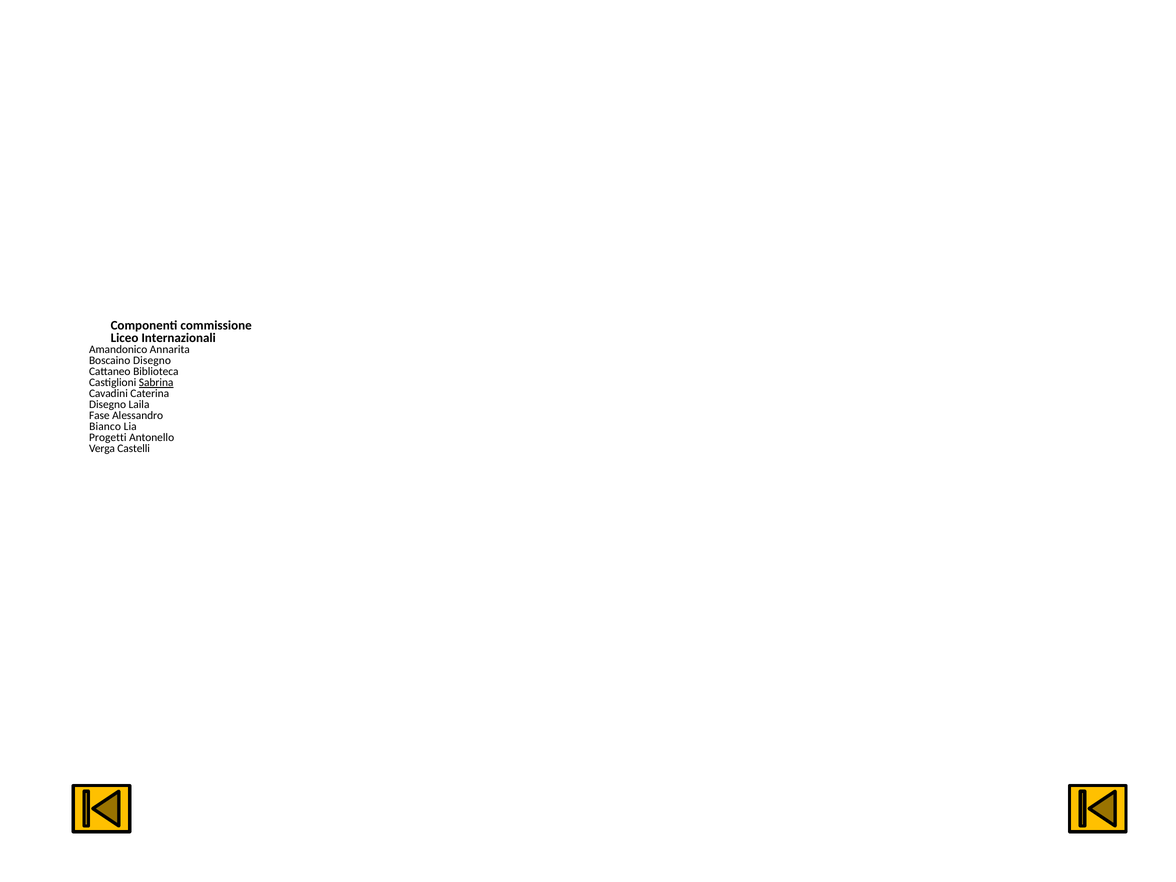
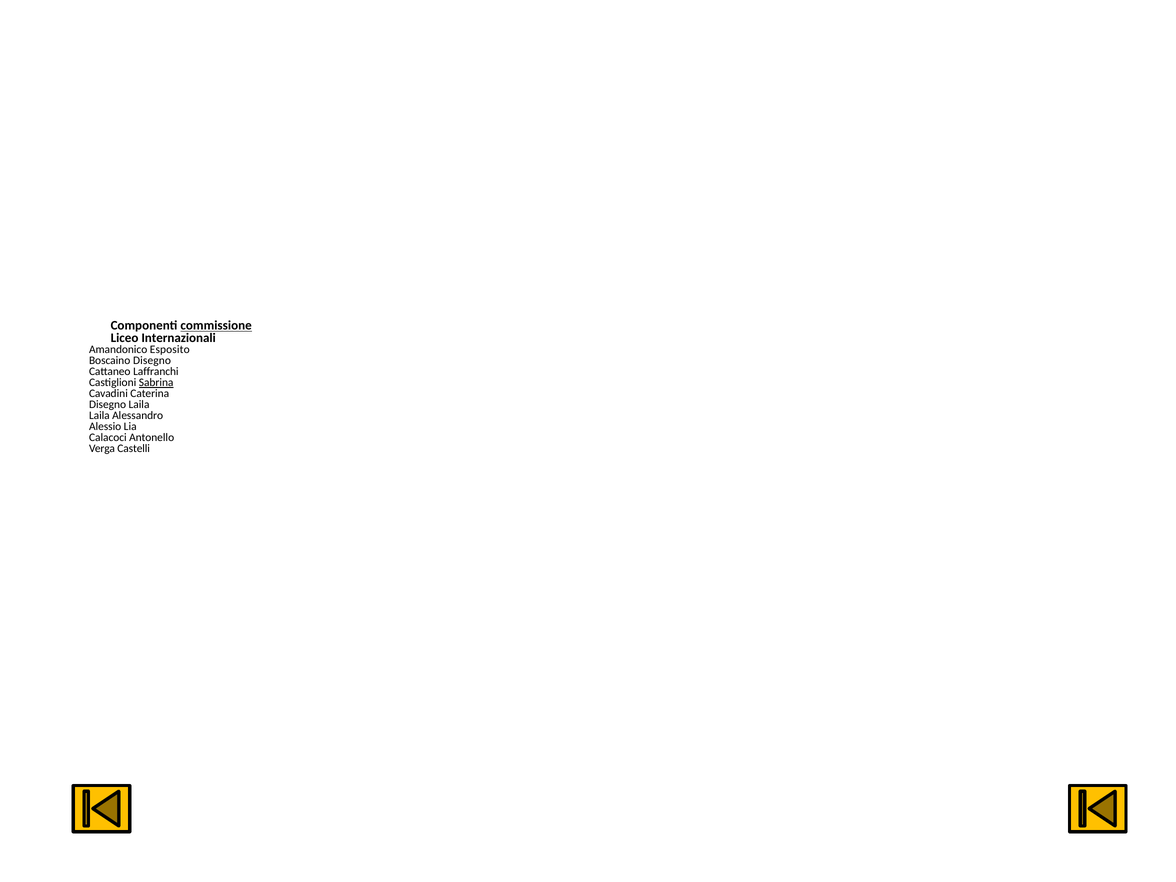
commissione underline: none -> present
Annarita: Annarita -> Esposito
Biblioteca: Biblioteca -> Laffranchi
Fase at (99, 416): Fase -> Laila
Bianco: Bianco -> Alessio
Progetti: Progetti -> Calacoci
